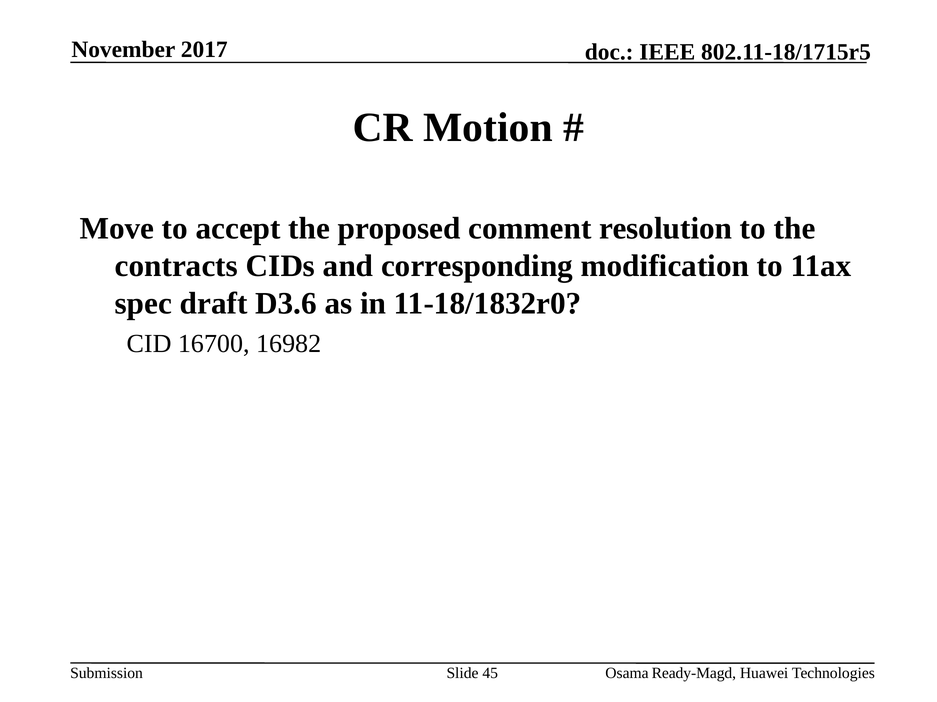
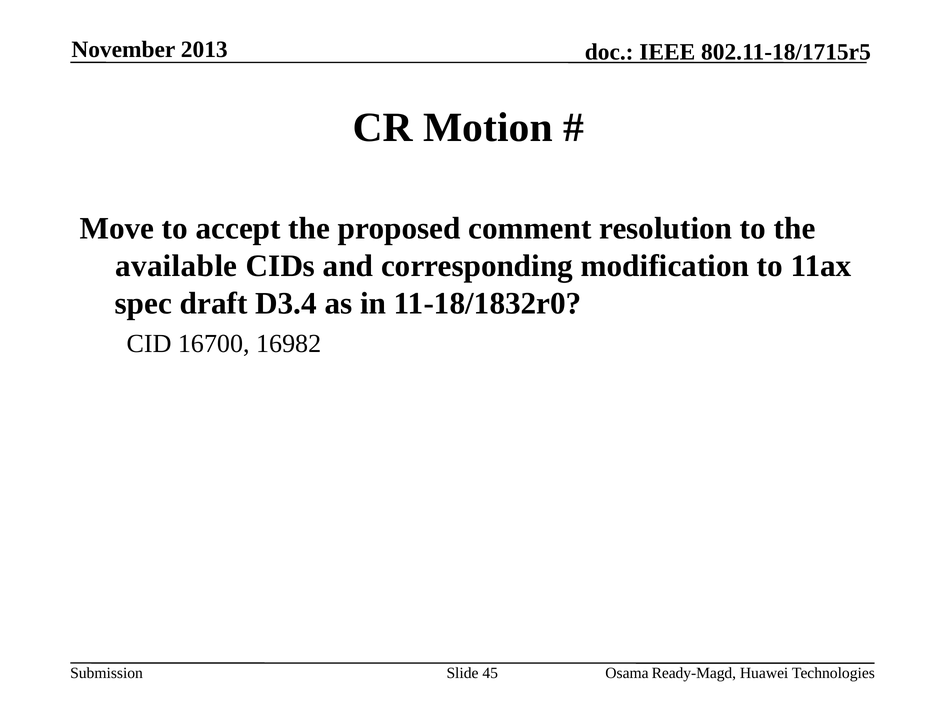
2017: 2017 -> 2013
contracts: contracts -> available
D3.6: D3.6 -> D3.4
